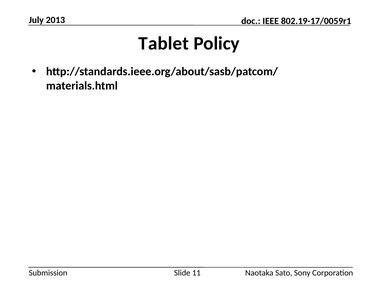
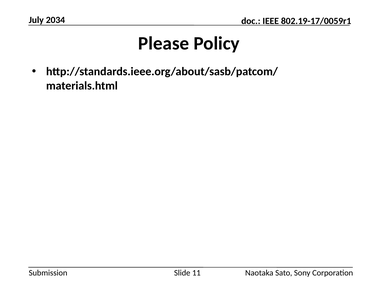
2013: 2013 -> 2034
Tablet: Tablet -> Please
